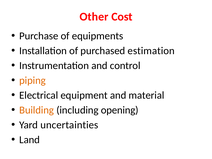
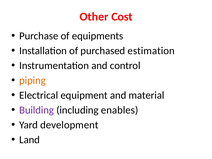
Building colour: orange -> purple
opening: opening -> enables
uncertainties: uncertainties -> development
